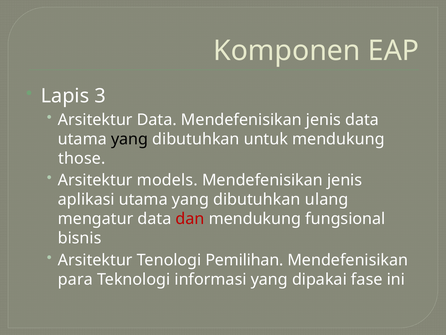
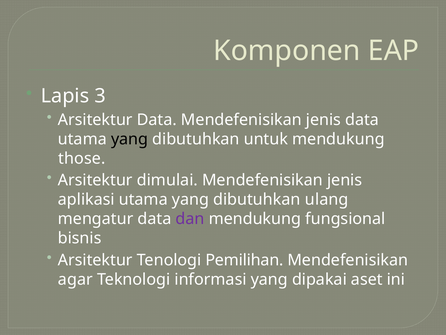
models: models -> dimulai
dan colour: red -> purple
para: para -> agar
fase: fase -> aset
